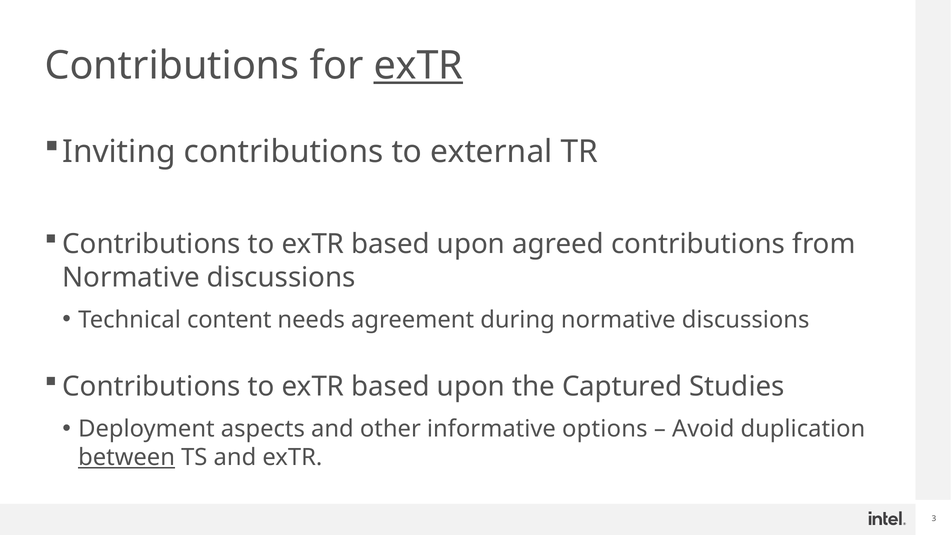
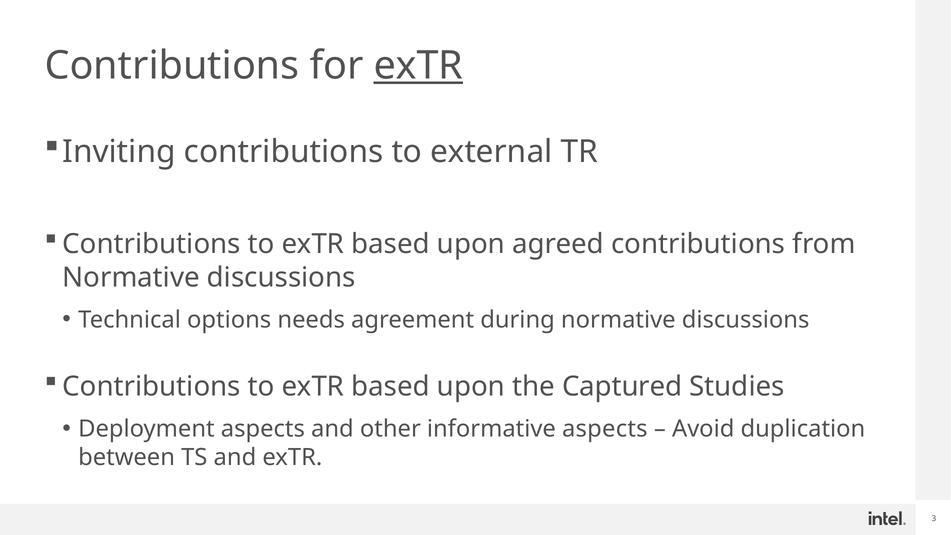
content: content -> options
informative options: options -> aspects
between underline: present -> none
